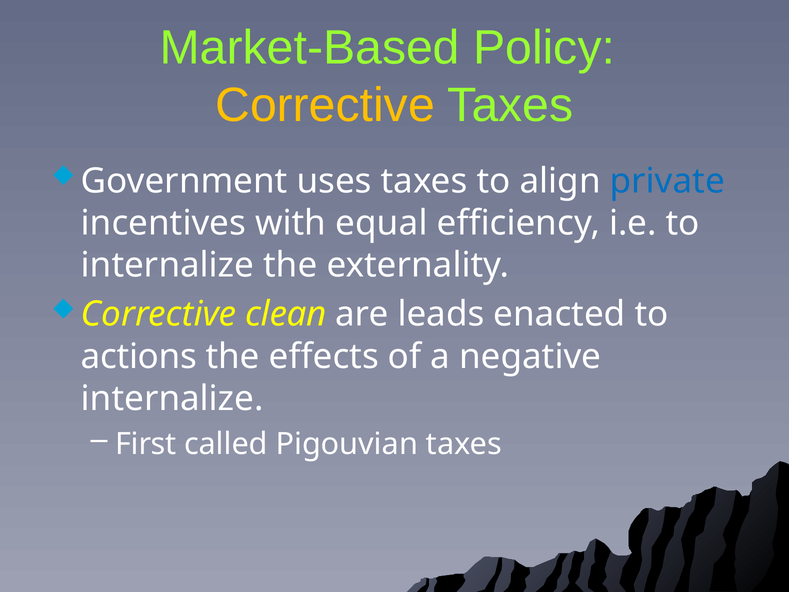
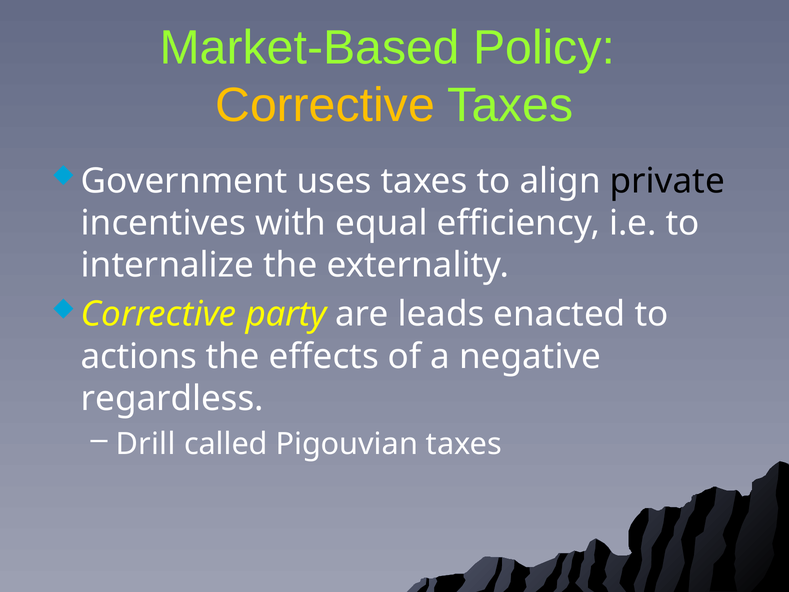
private colour: blue -> black
clean: clean -> party
internalize at (172, 398): internalize -> regardless
First: First -> Drill
